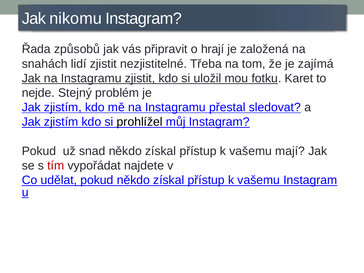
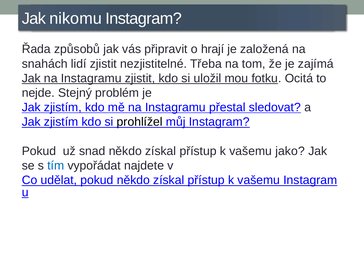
Karet: Karet -> Ocitá
mají: mají -> jako
tím colour: red -> blue
